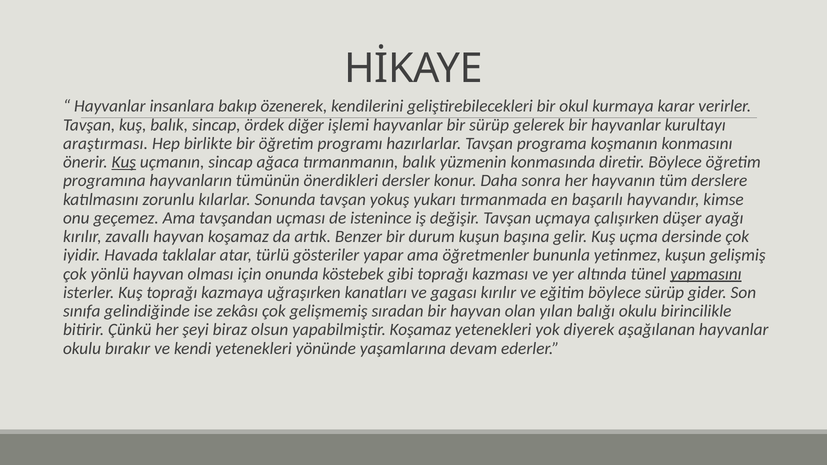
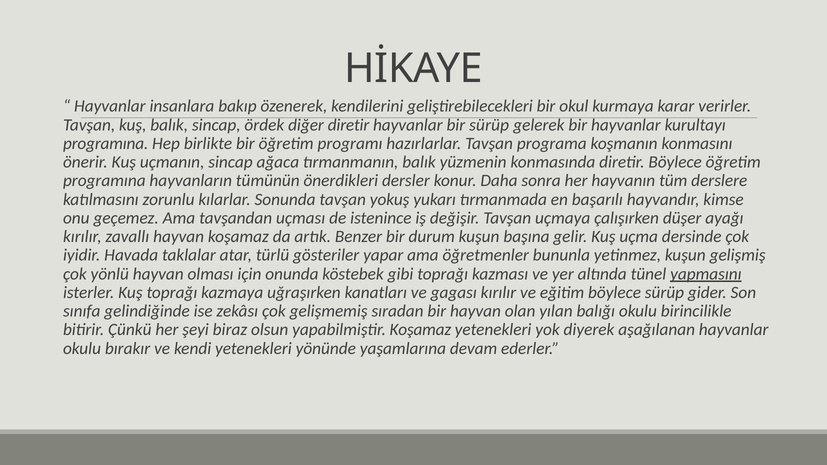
diğer işlemi: işlemi -> diretir
araştırması at (106, 144): araştırması -> programına
Kuş at (124, 162) underline: present -> none
